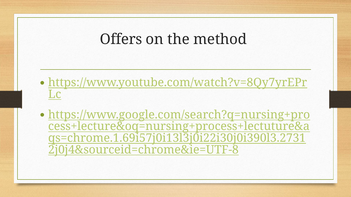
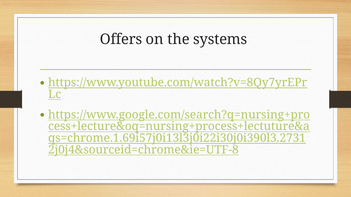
method: method -> systems
